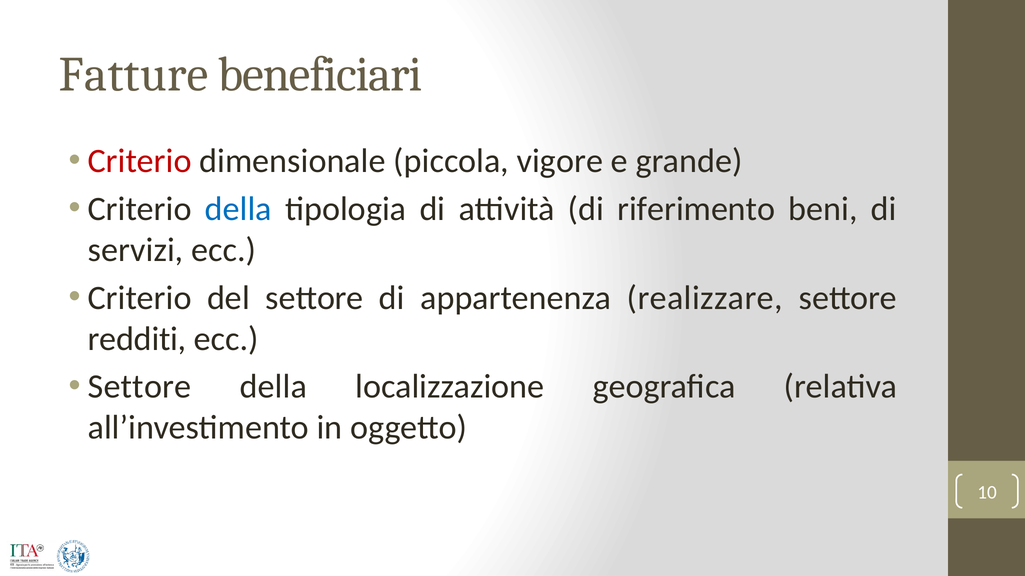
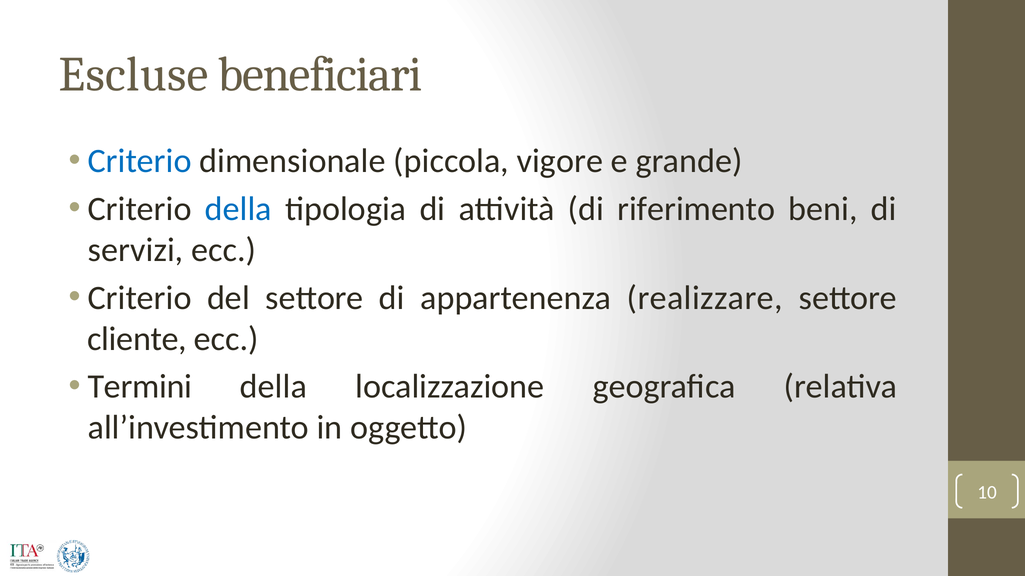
Fatture: Fatture -> Escluse
Criterio at (140, 161) colour: red -> blue
redditi: redditi -> cliente
Settore at (140, 387): Settore -> Termini
